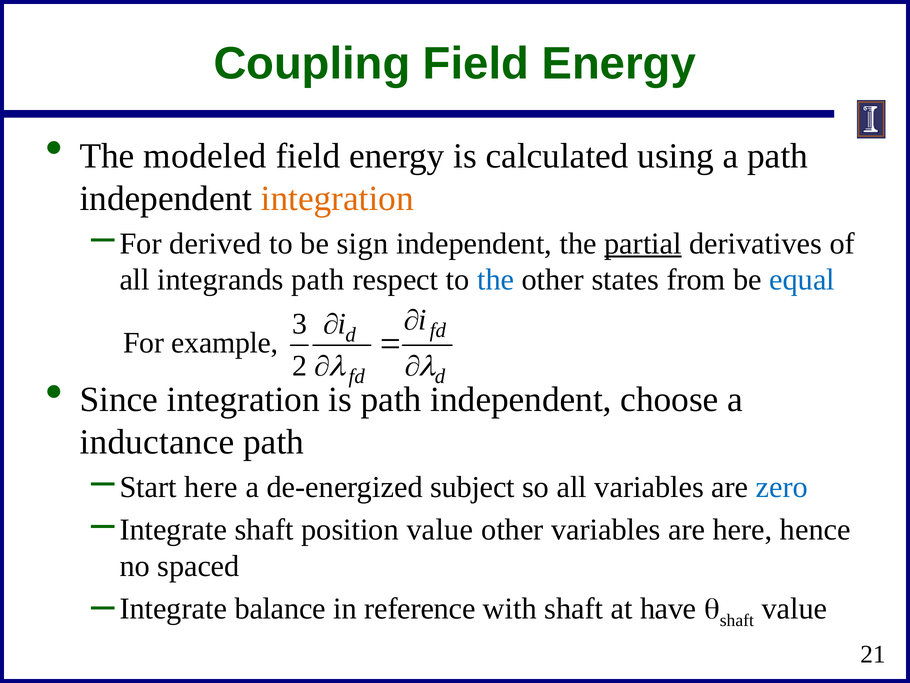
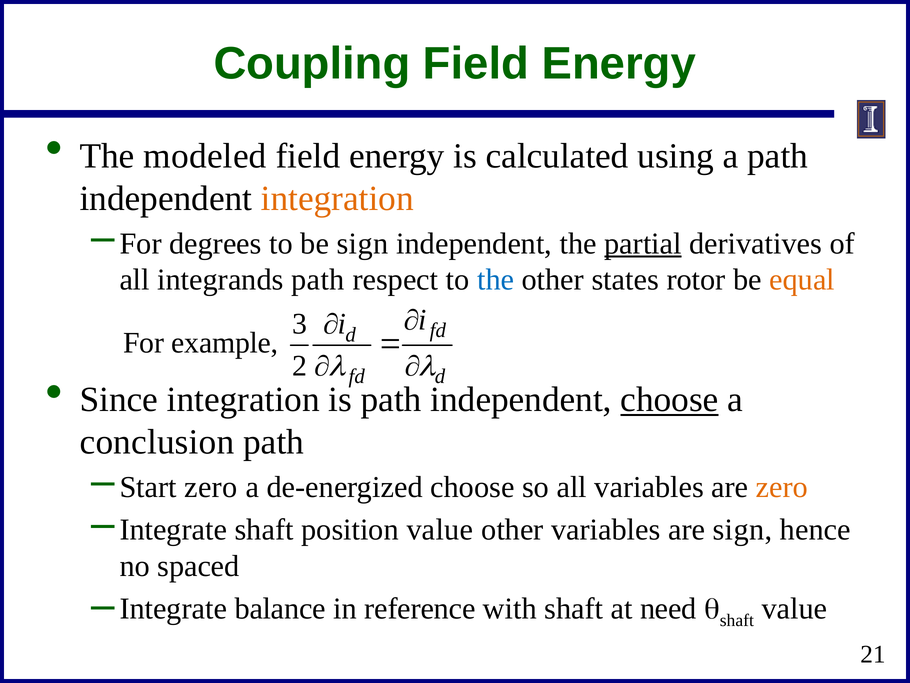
derived: derived -> degrees
from: from -> rotor
equal colour: blue -> orange
choose at (670, 399) underline: none -> present
inductance: inductance -> conclusion
Start here: here -> zero
de-energized subject: subject -> choose
zero at (782, 487) colour: blue -> orange
are here: here -> sign
have: have -> need
